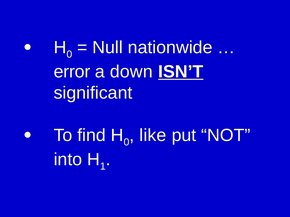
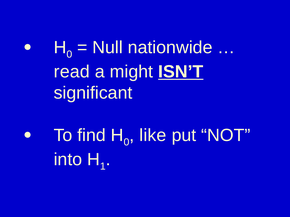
error: error -> read
down: down -> might
